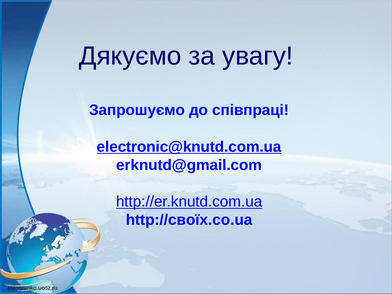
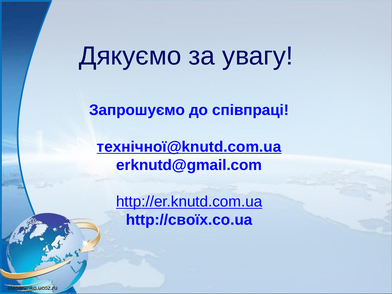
electronic@knutd.com.ua: electronic@knutd.com.ua -> технічної@knutd.com.ua
